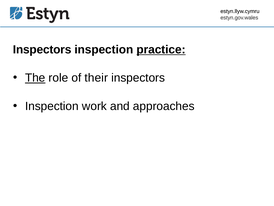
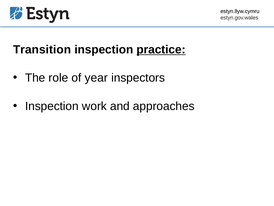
Inspectors at (42, 49): Inspectors -> Transition
The underline: present -> none
their: their -> year
